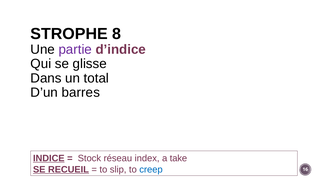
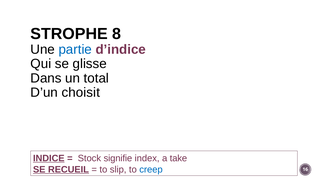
partie colour: purple -> blue
barres: barres -> choisit
réseau: réseau -> signifie
